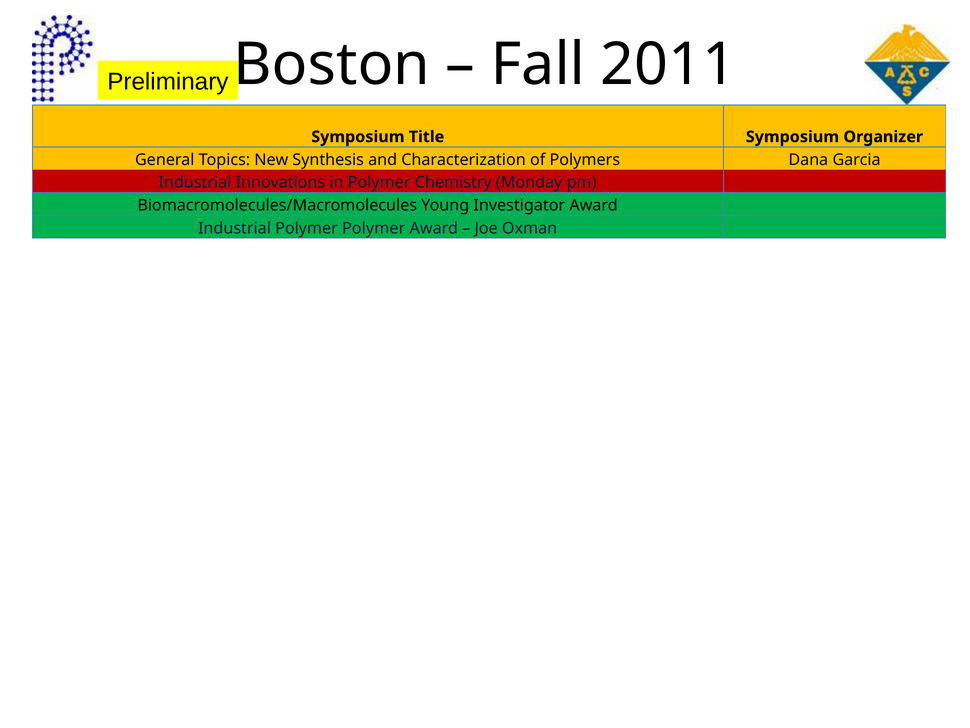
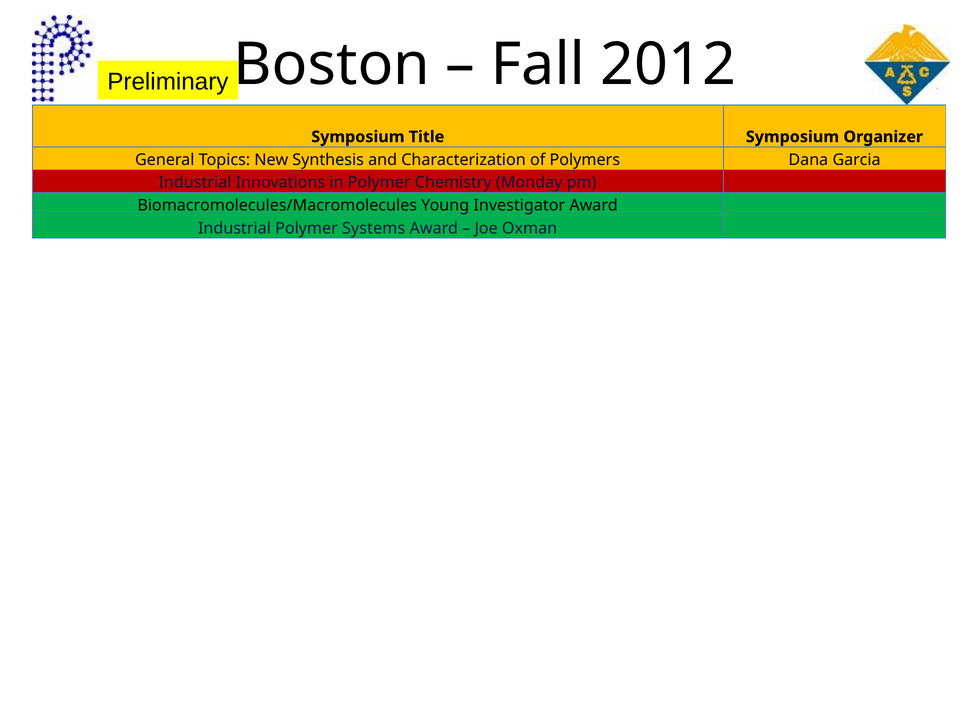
2011: 2011 -> 2012
Polymer Polymer: Polymer -> Systems
